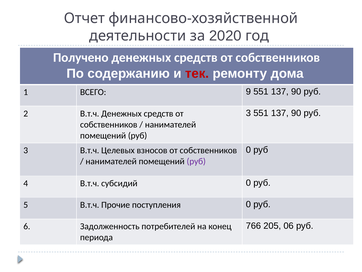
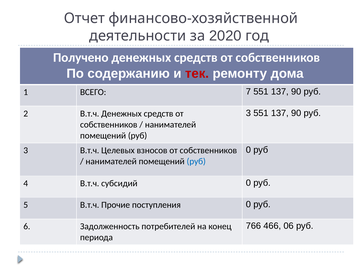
9: 9 -> 7
руб at (196, 161) colour: purple -> blue
205: 205 -> 466
